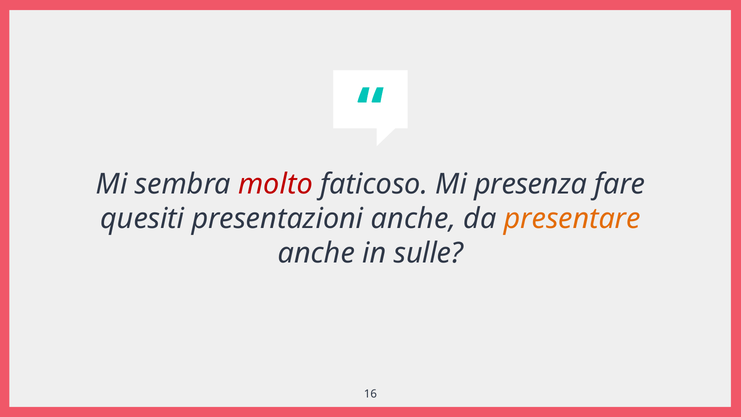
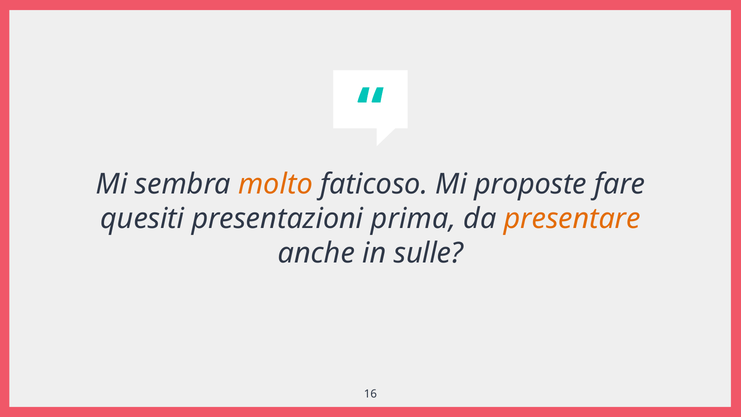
molto colour: red -> orange
presenza: presenza -> proposte
presentazioni anche: anche -> prima
